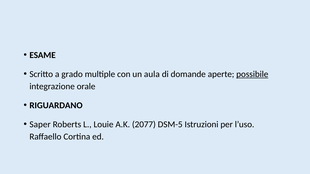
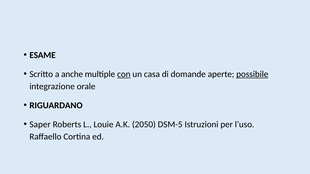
grado: grado -> anche
con underline: none -> present
aula: aula -> casa
2077: 2077 -> 2050
